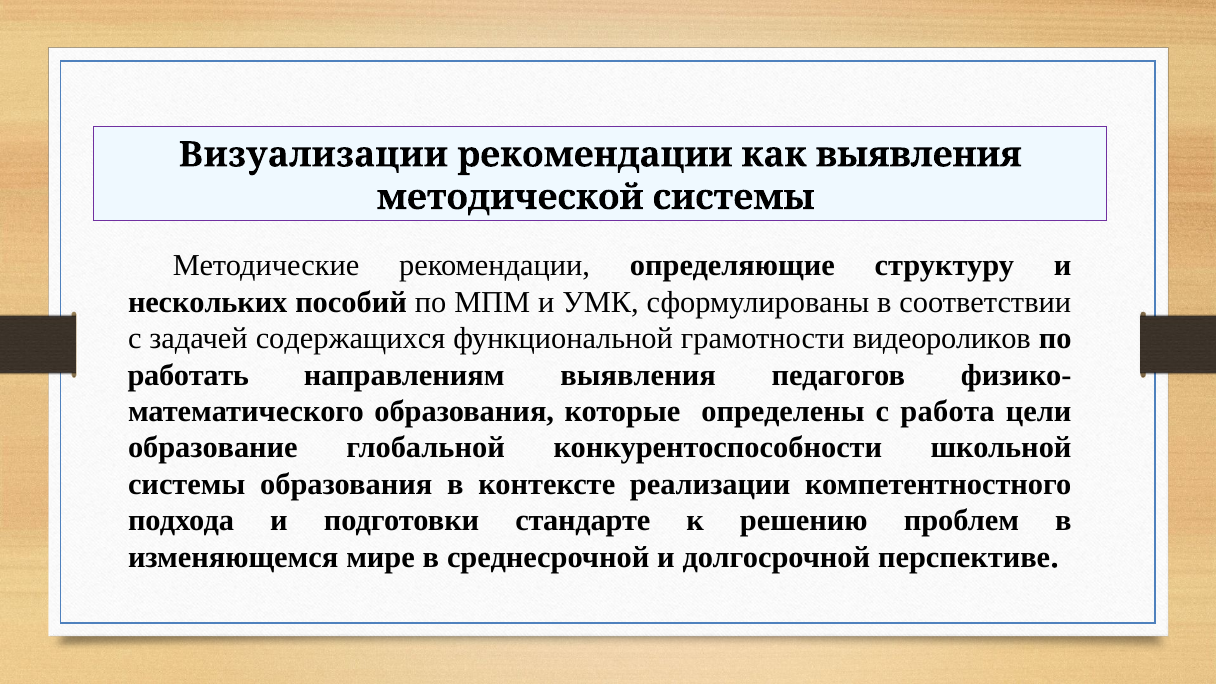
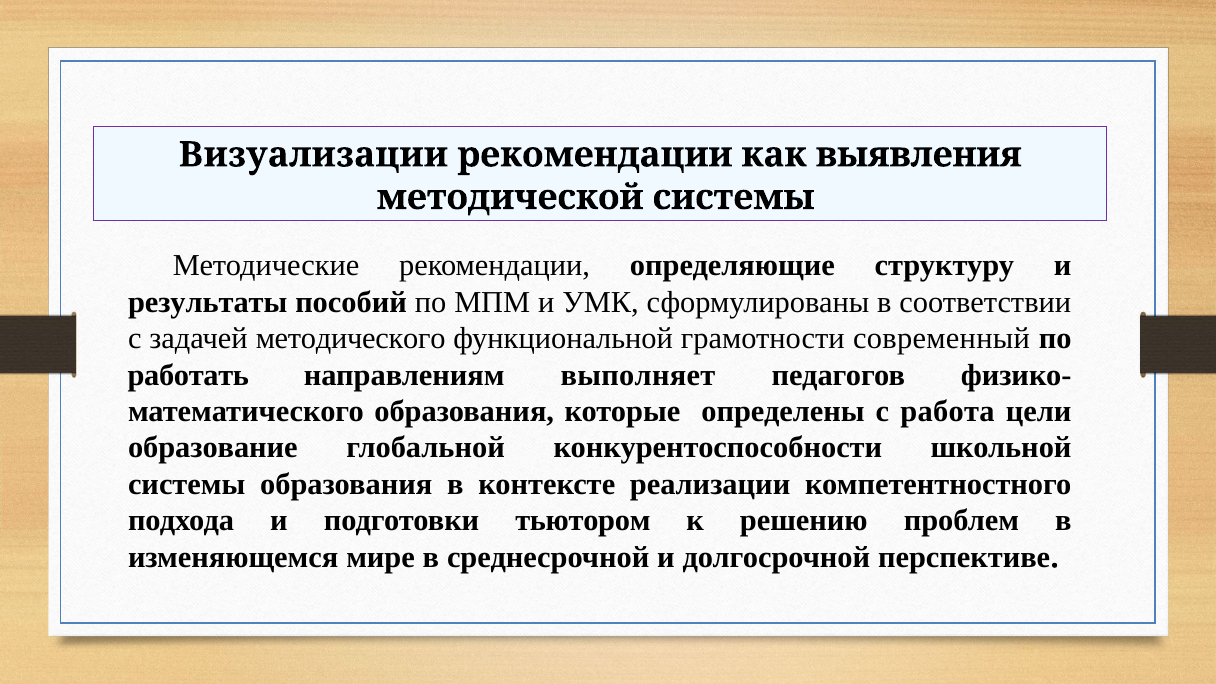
нескольких: нескольких -> результаты
содержащихся: содержащихся -> методического
видеороликов: видеороликов -> современный
направлениям выявления: выявления -> выполняет
стандарте: стандарте -> тьютором
